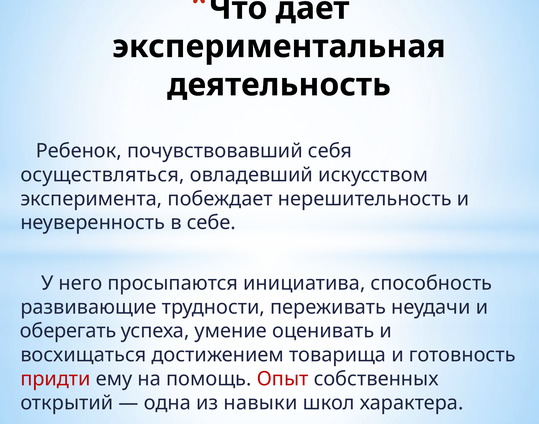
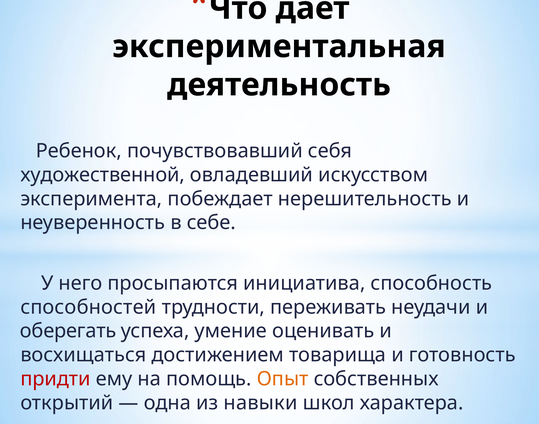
осуществляться: осуществляться -> художественной
развивающие: развивающие -> способностей
Опыт colour: red -> orange
